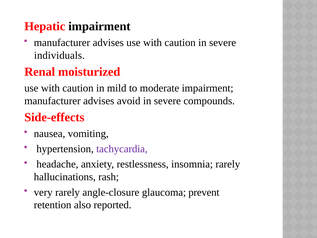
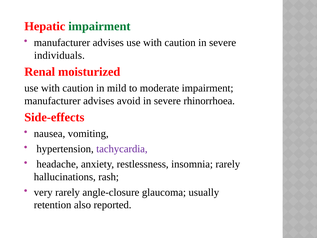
impairment at (99, 26) colour: black -> green
compounds: compounds -> rhinorrhoea
prevent: prevent -> usually
